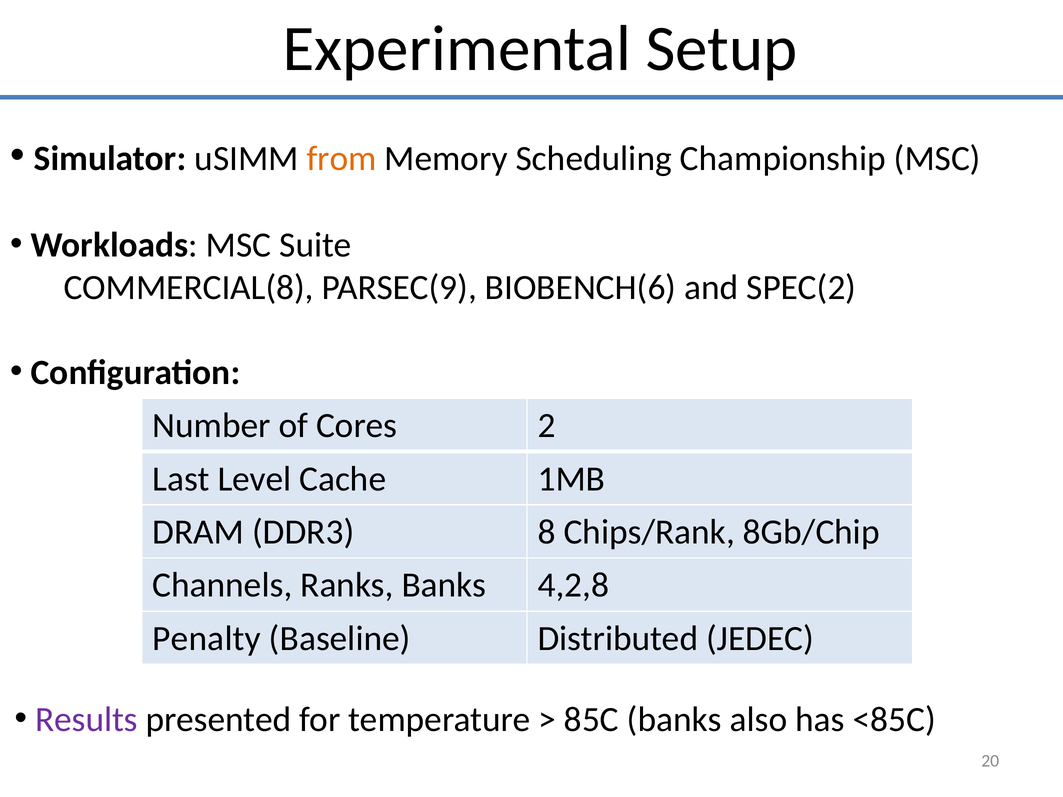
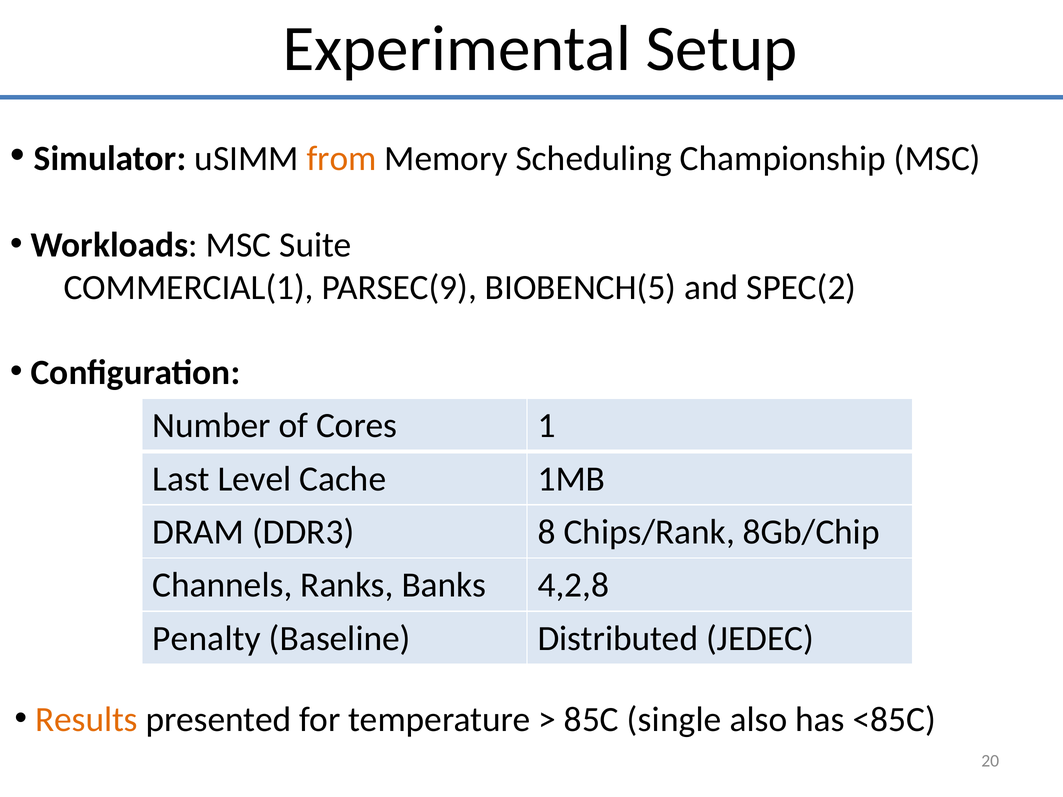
COMMERCIAL(8: COMMERCIAL(8 -> COMMERCIAL(1
BIOBENCH(6: BIOBENCH(6 -> BIOBENCH(5
2: 2 -> 1
Results colour: purple -> orange
85C banks: banks -> single
